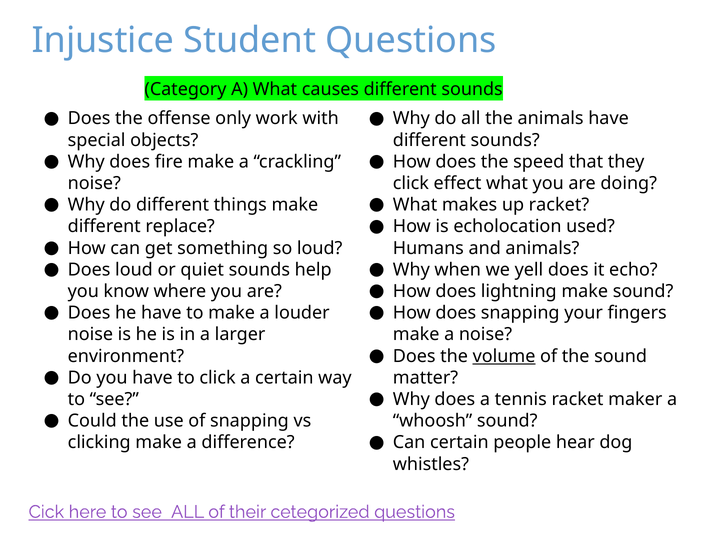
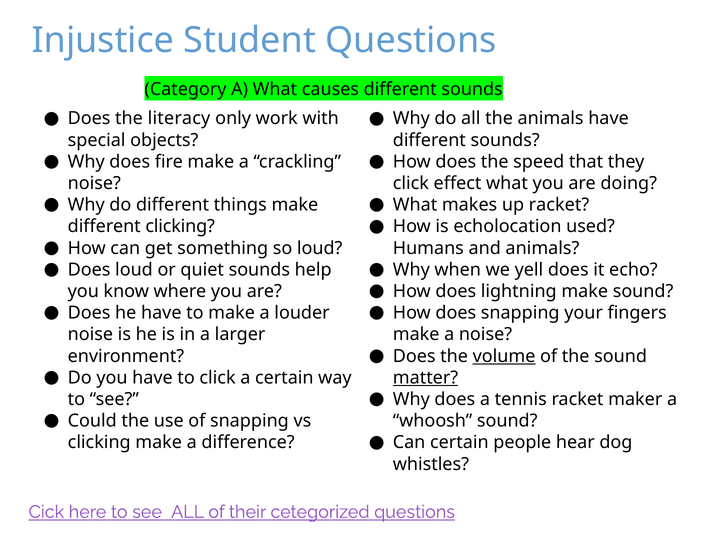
offense: offense -> literacy
different replace: replace -> clicking
matter underline: none -> present
